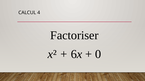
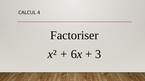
0: 0 -> 3
